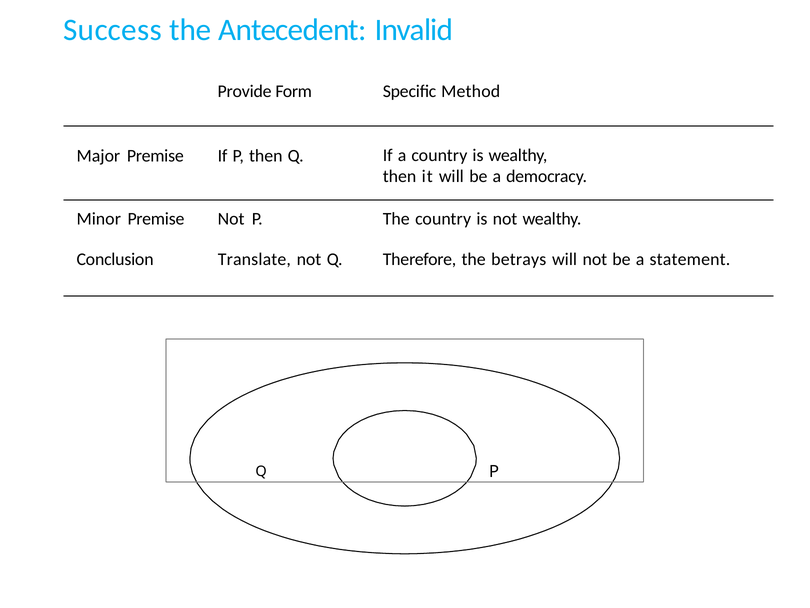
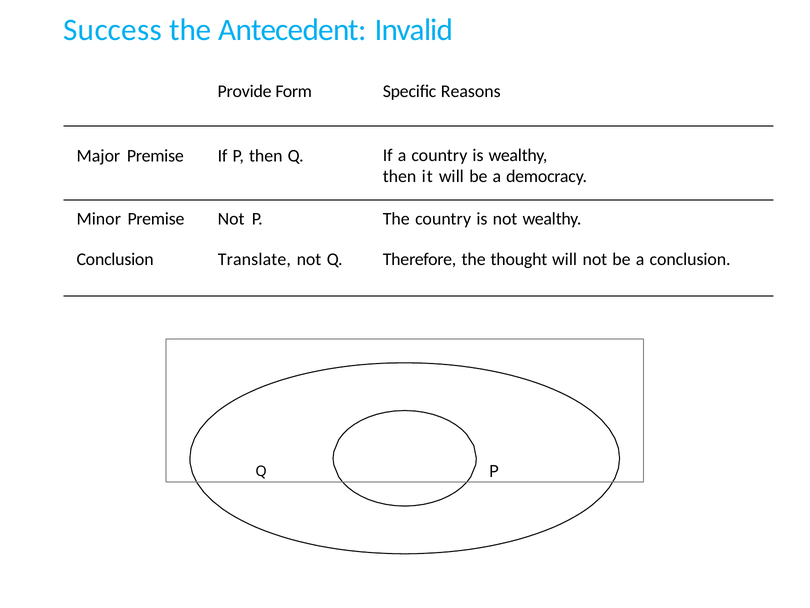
Method: Method -> Reasons
betrays: betrays -> thought
a statement: statement -> conclusion
